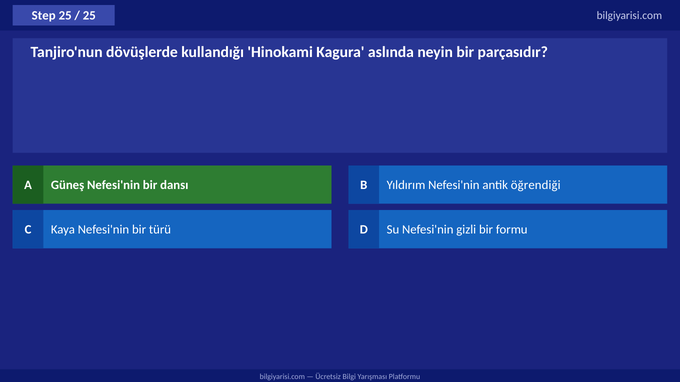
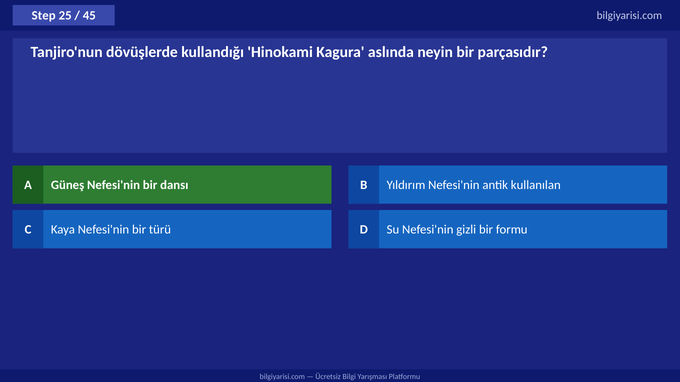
25 at (89, 16): 25 -> 45
öğrendiği: öğrendiği -> kullanılan
